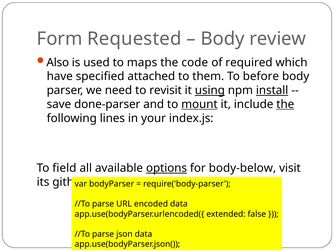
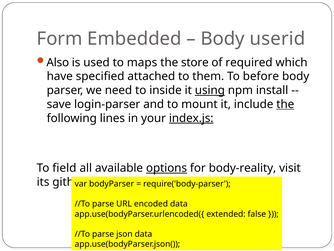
Requested: Requested -> Embedded
review: review -> userid
code: code -> store
revisit: revisit -> inside
install underline: present -> none
done-parser: done-parser -> login-parser
mount underline: present -> none
index.js underline: none -> present
body-below: body-below -> body-reality
